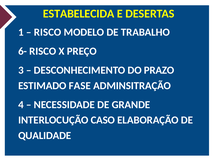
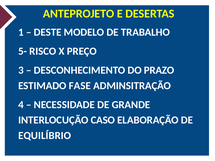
ESTABELECIDA: ESTABELECIDA -> ANTEPROJETO
RISCO at (48, 32): RISCO -> DESTE
6-: 6- -> 5-
QUALIDADE: QUALIDADE -> EQUILÍBRIO
